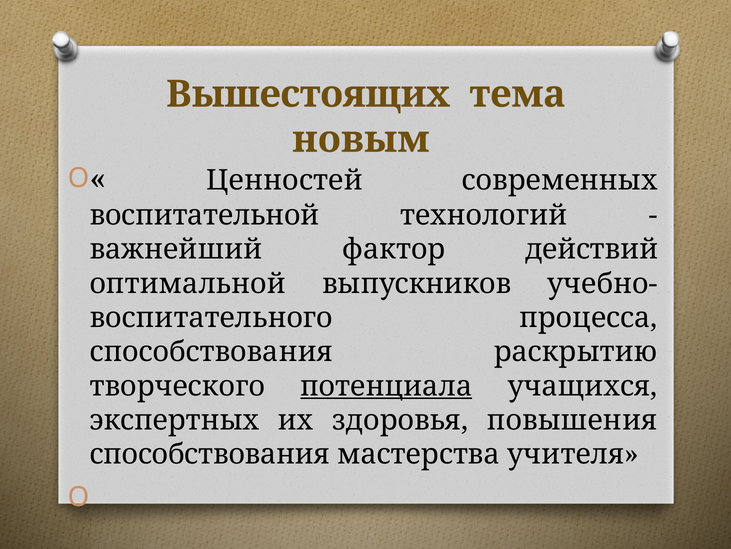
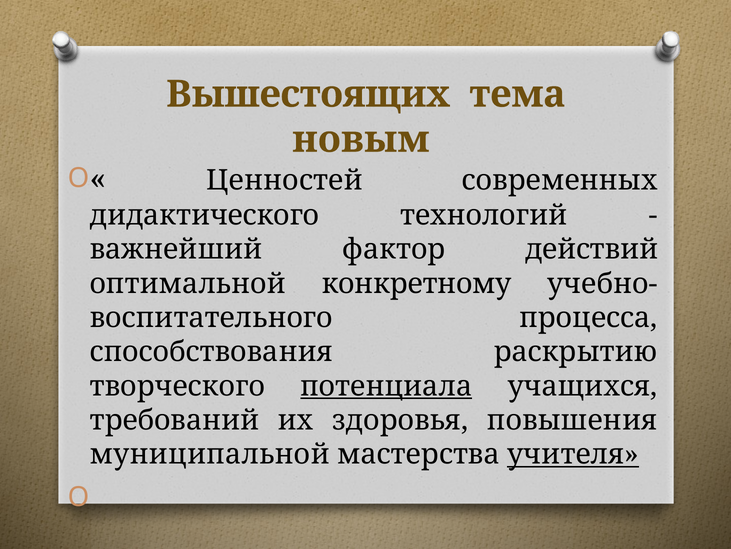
воспитательной: воспитательной -> дидактического
выпускников: выпускников -> конкретному
экспертных: экспертных -> требований
способствования at (210, 454): способствования -> муниципальной
учителя underline: none -> present
